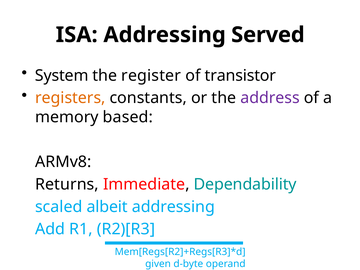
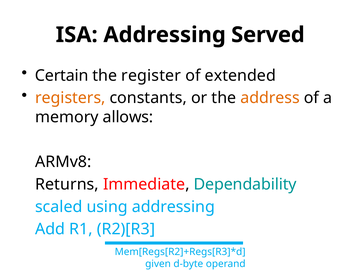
System: System -> Certain
transistor: transistor -> extended
address colour: purple -> orange
based: based -> allows
albeit: albeit -> using
